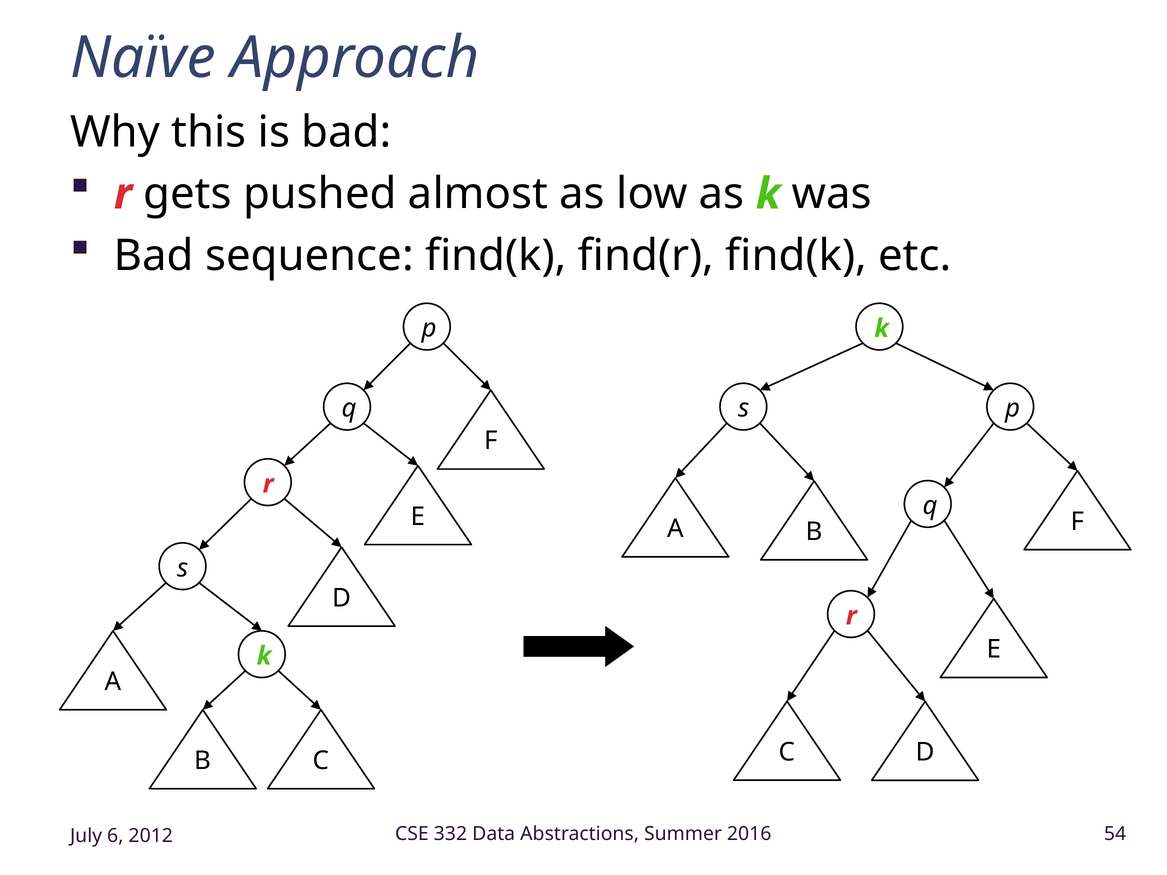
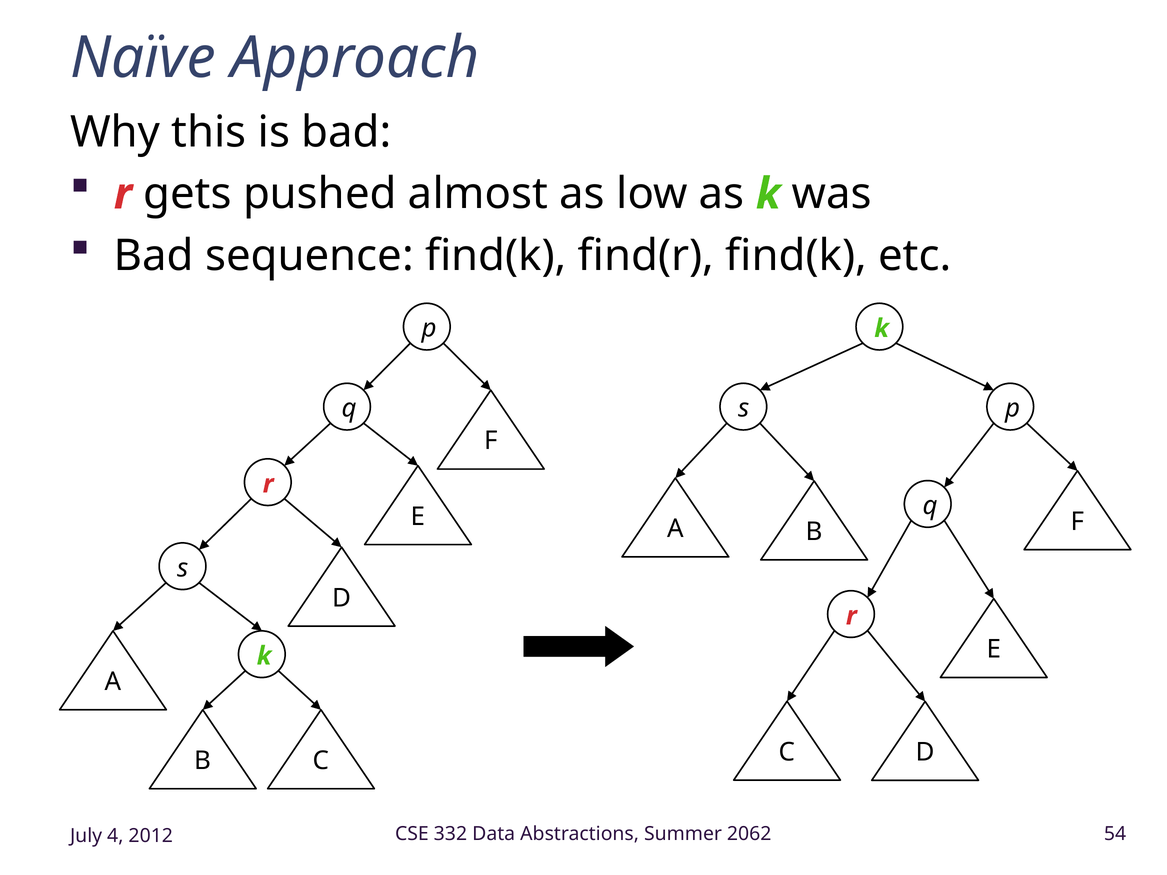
2016: 2016 -> 2062
6: 6 -> 4
